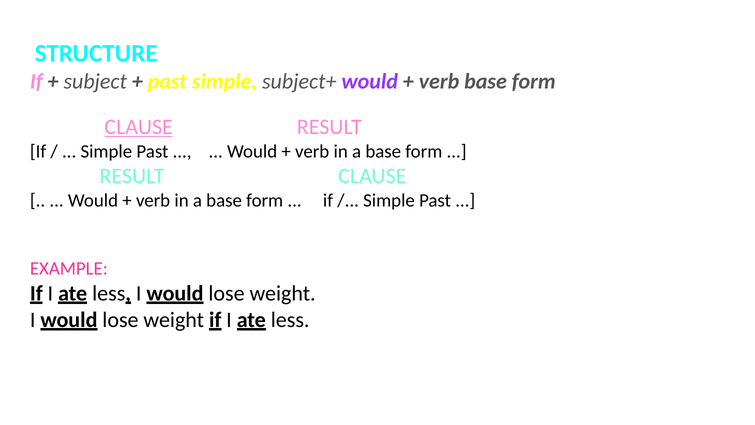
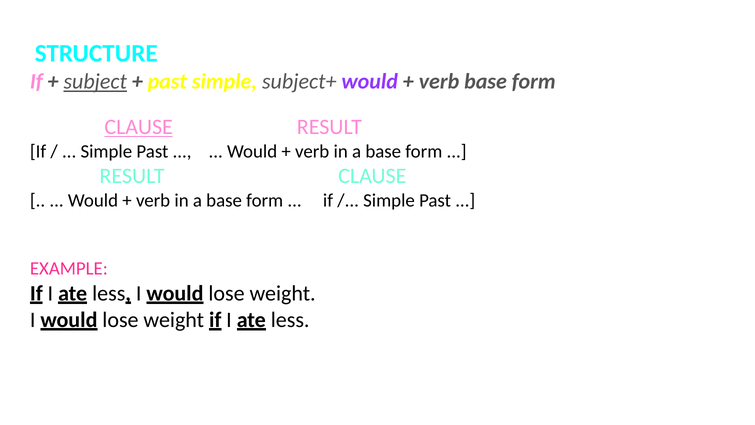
subject underline: none -> present
